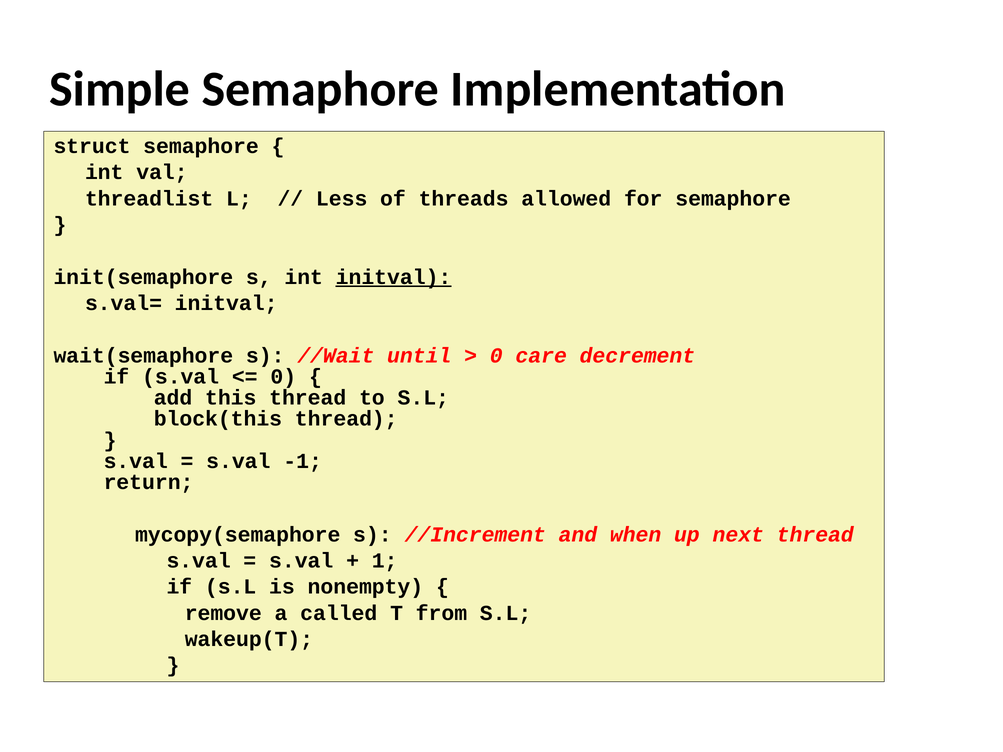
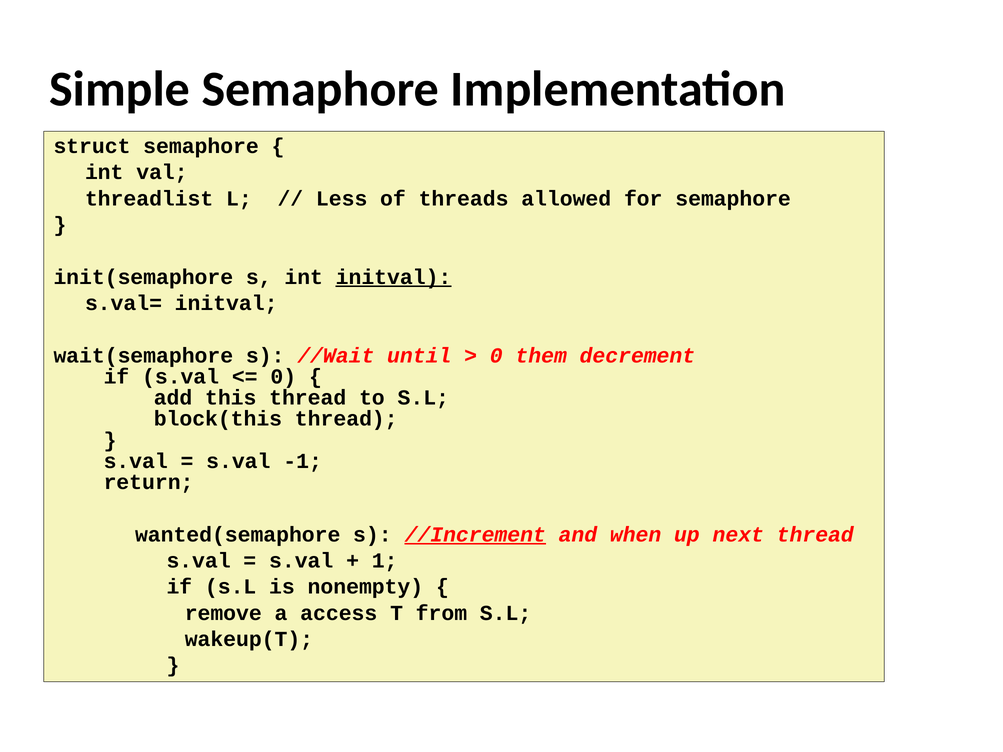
care: care -> them
mycopy(semaphore: mycopy(semaphore -> wanted(semaphore
//Increment underline: none -> present
called: called -> access
